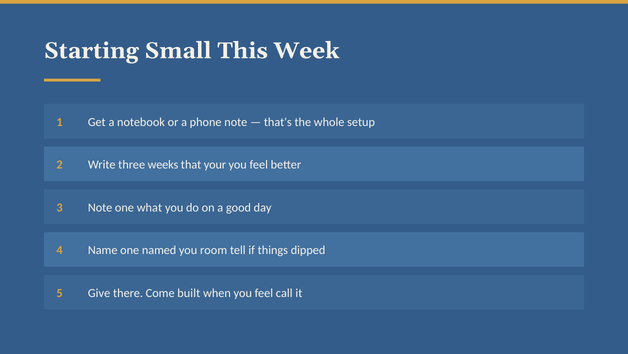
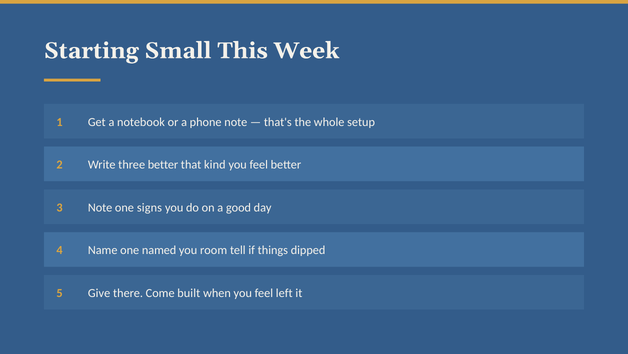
three weeks: weeks -> better
your: your -> kind
what: what -> signs
call: call -> left
